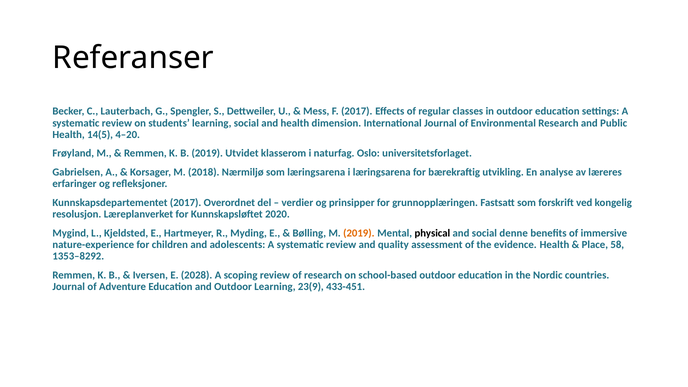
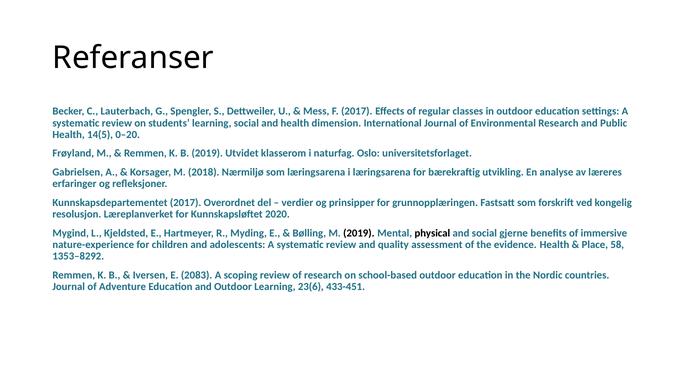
4–20: 4–20 -> 0–20
2019 at (359, 233) colour: orange -> black
denne: denne -> gjerne
2028: 2028 -> 2083
23(9: 23(9 -> 23(6
